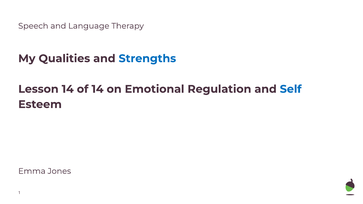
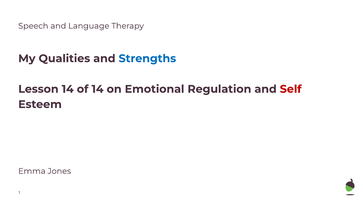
Self colour: blue -> red
